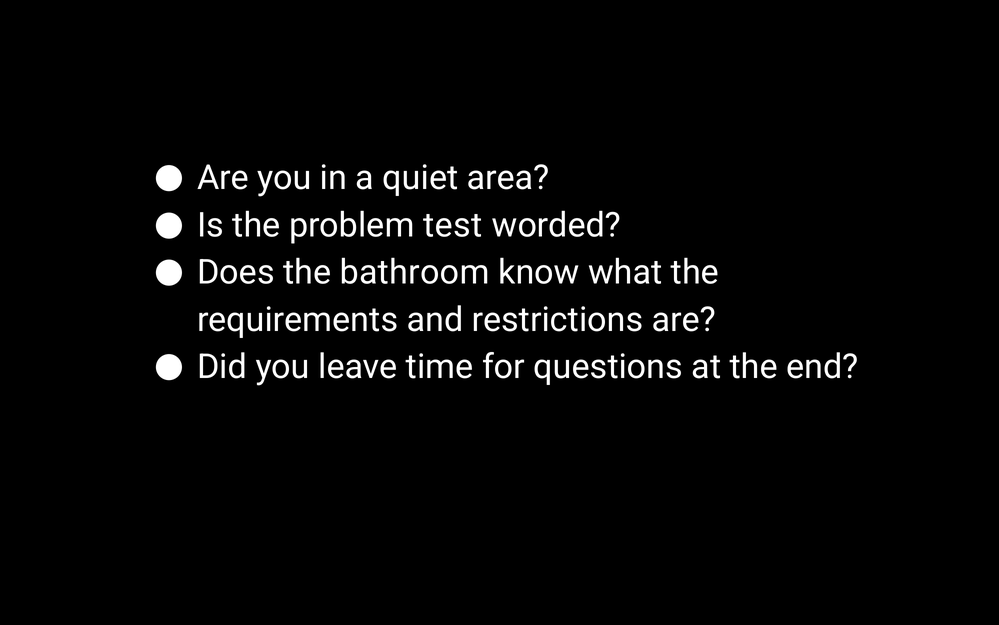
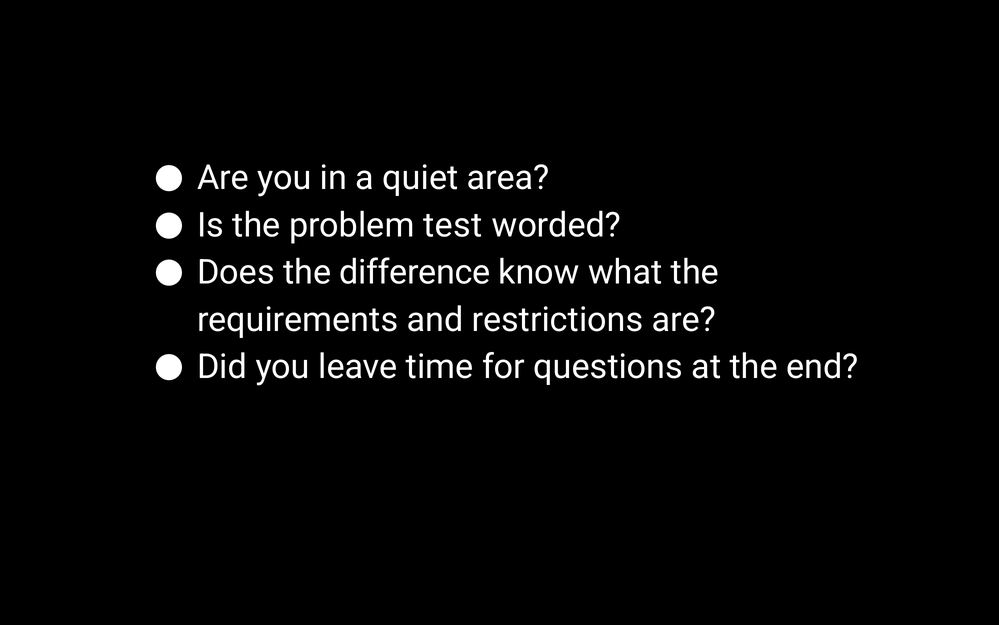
bathroom: bathroom -> difference
